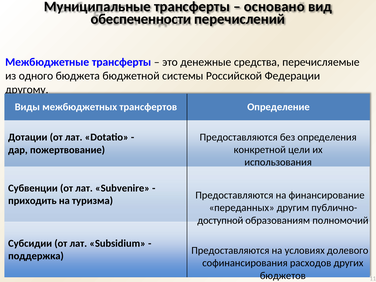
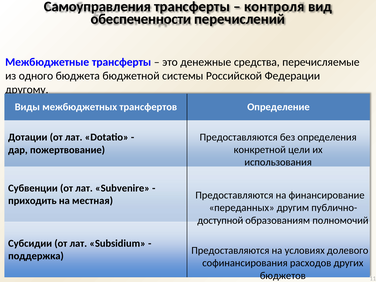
Муниципальные: Муниципальные -> Самоуправления
основано: основано -> контроля
туризма: туризма -> местная
